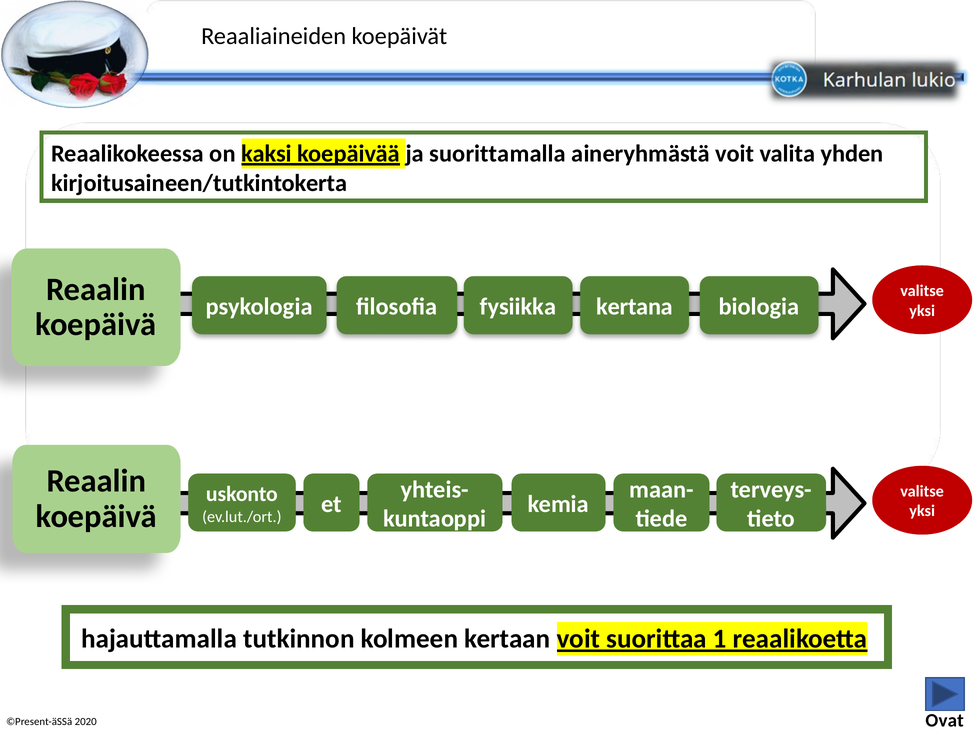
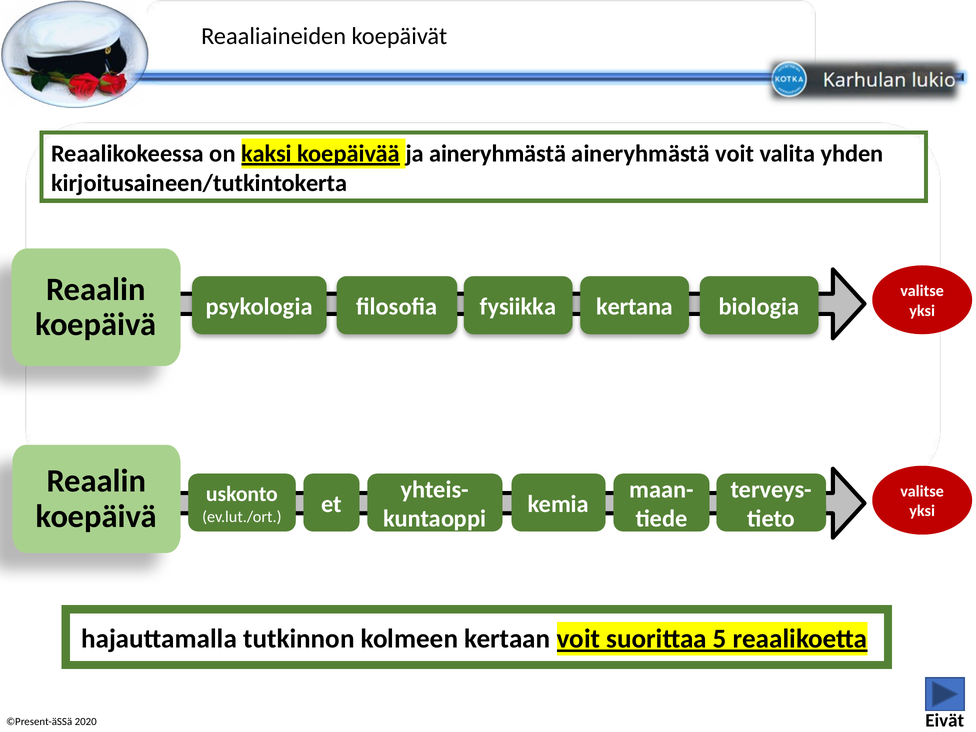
ja suorittamalla: suorittamalla -> aineryhmästä
1: 1 -> 5
Ovat: Ovat -> Eivät
